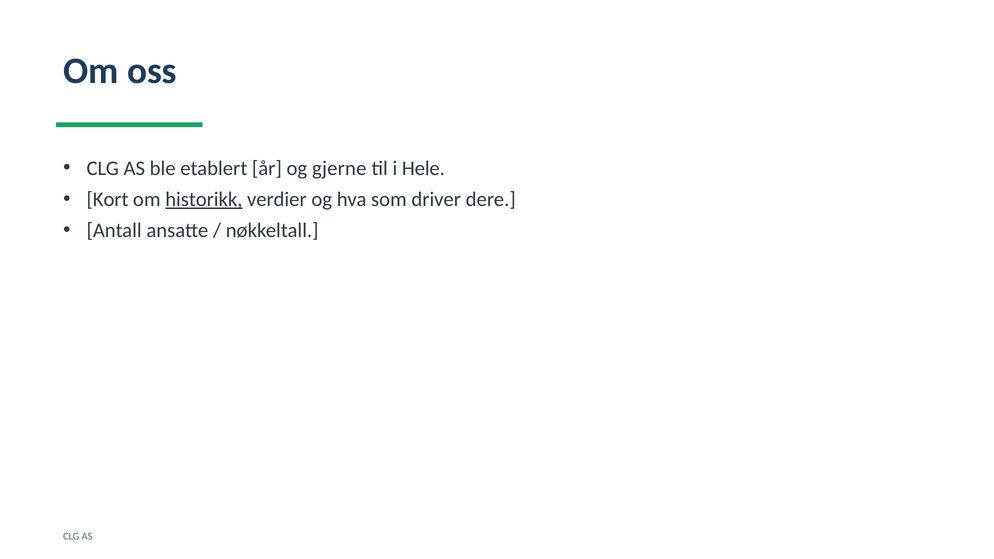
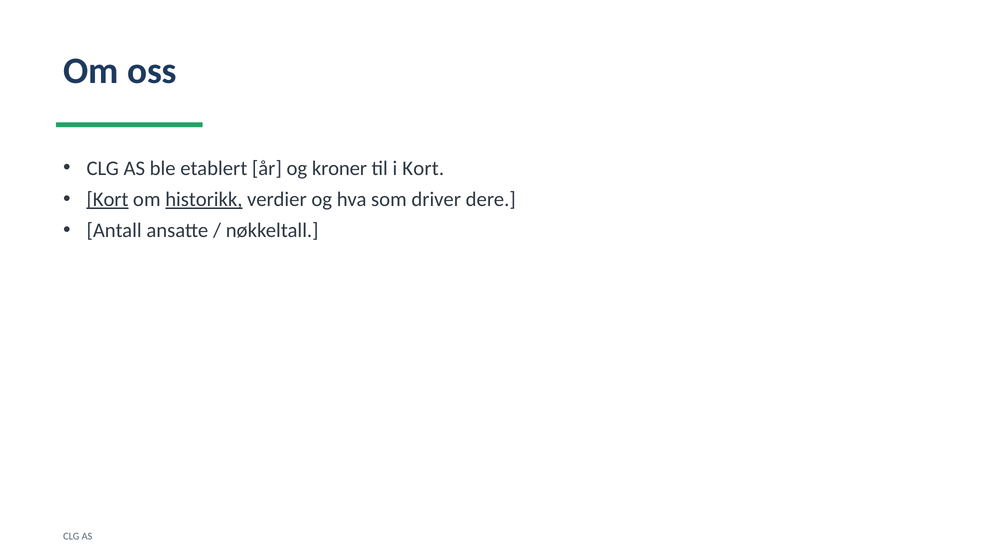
gjerne: gjerne -> kroner
i Hele: Hele -> Kort
Kort at (107, 199) underline: none -> present
